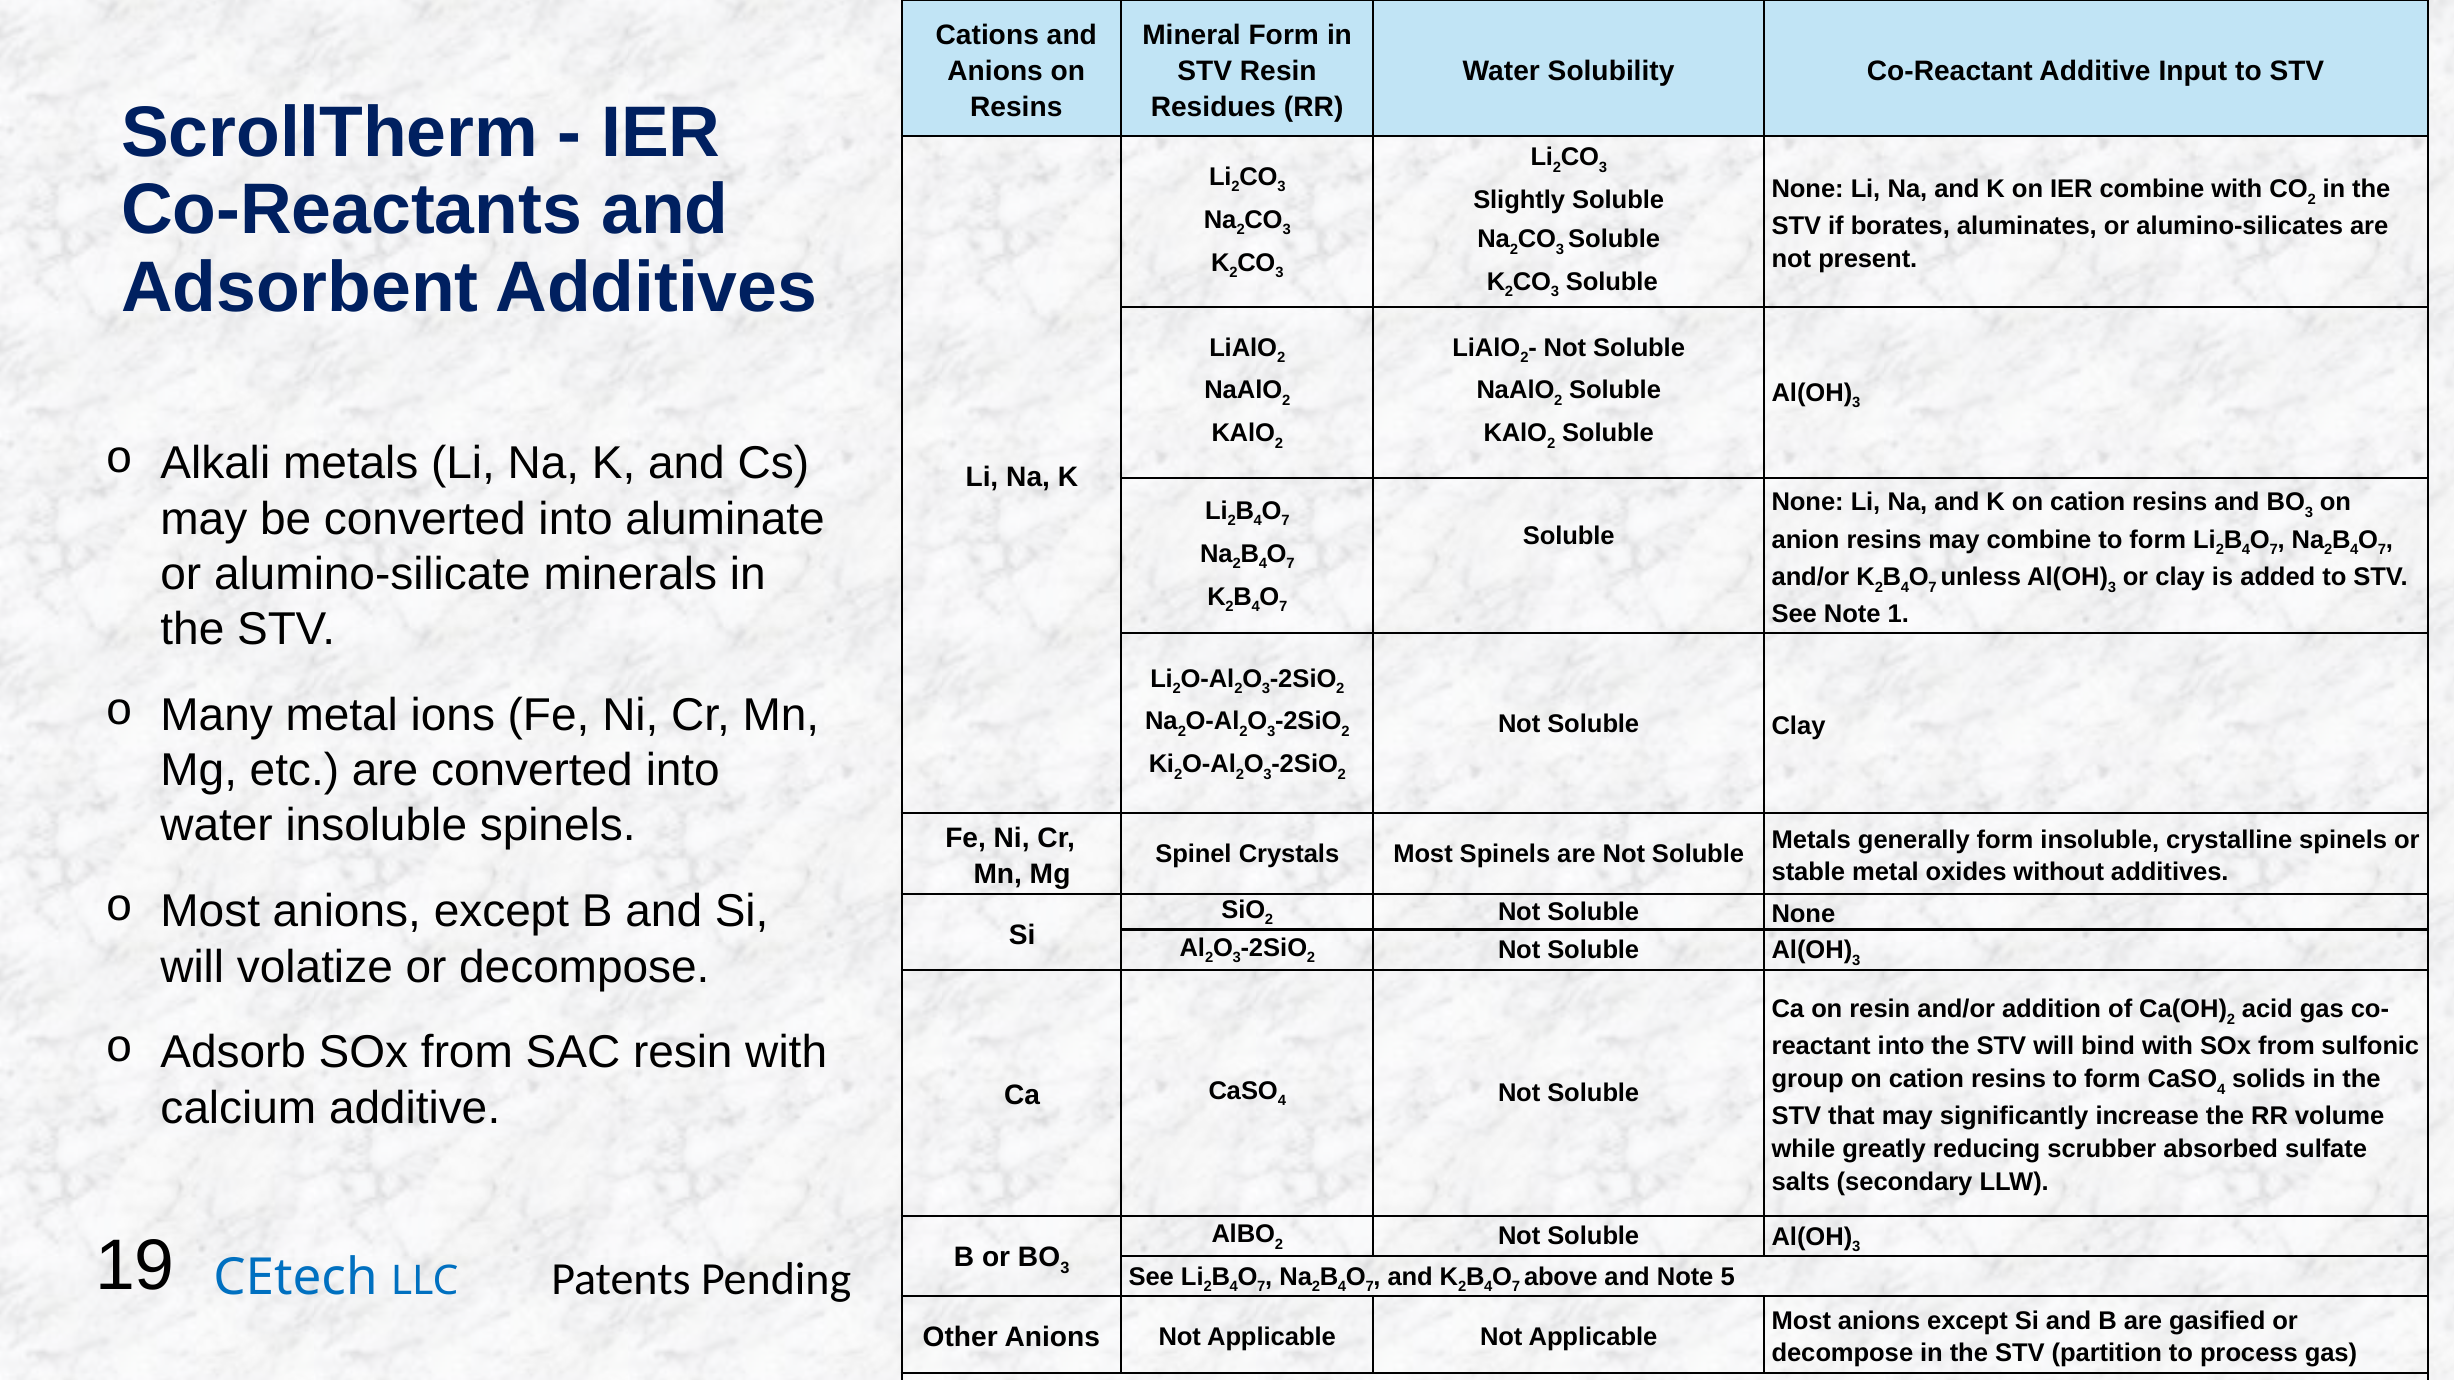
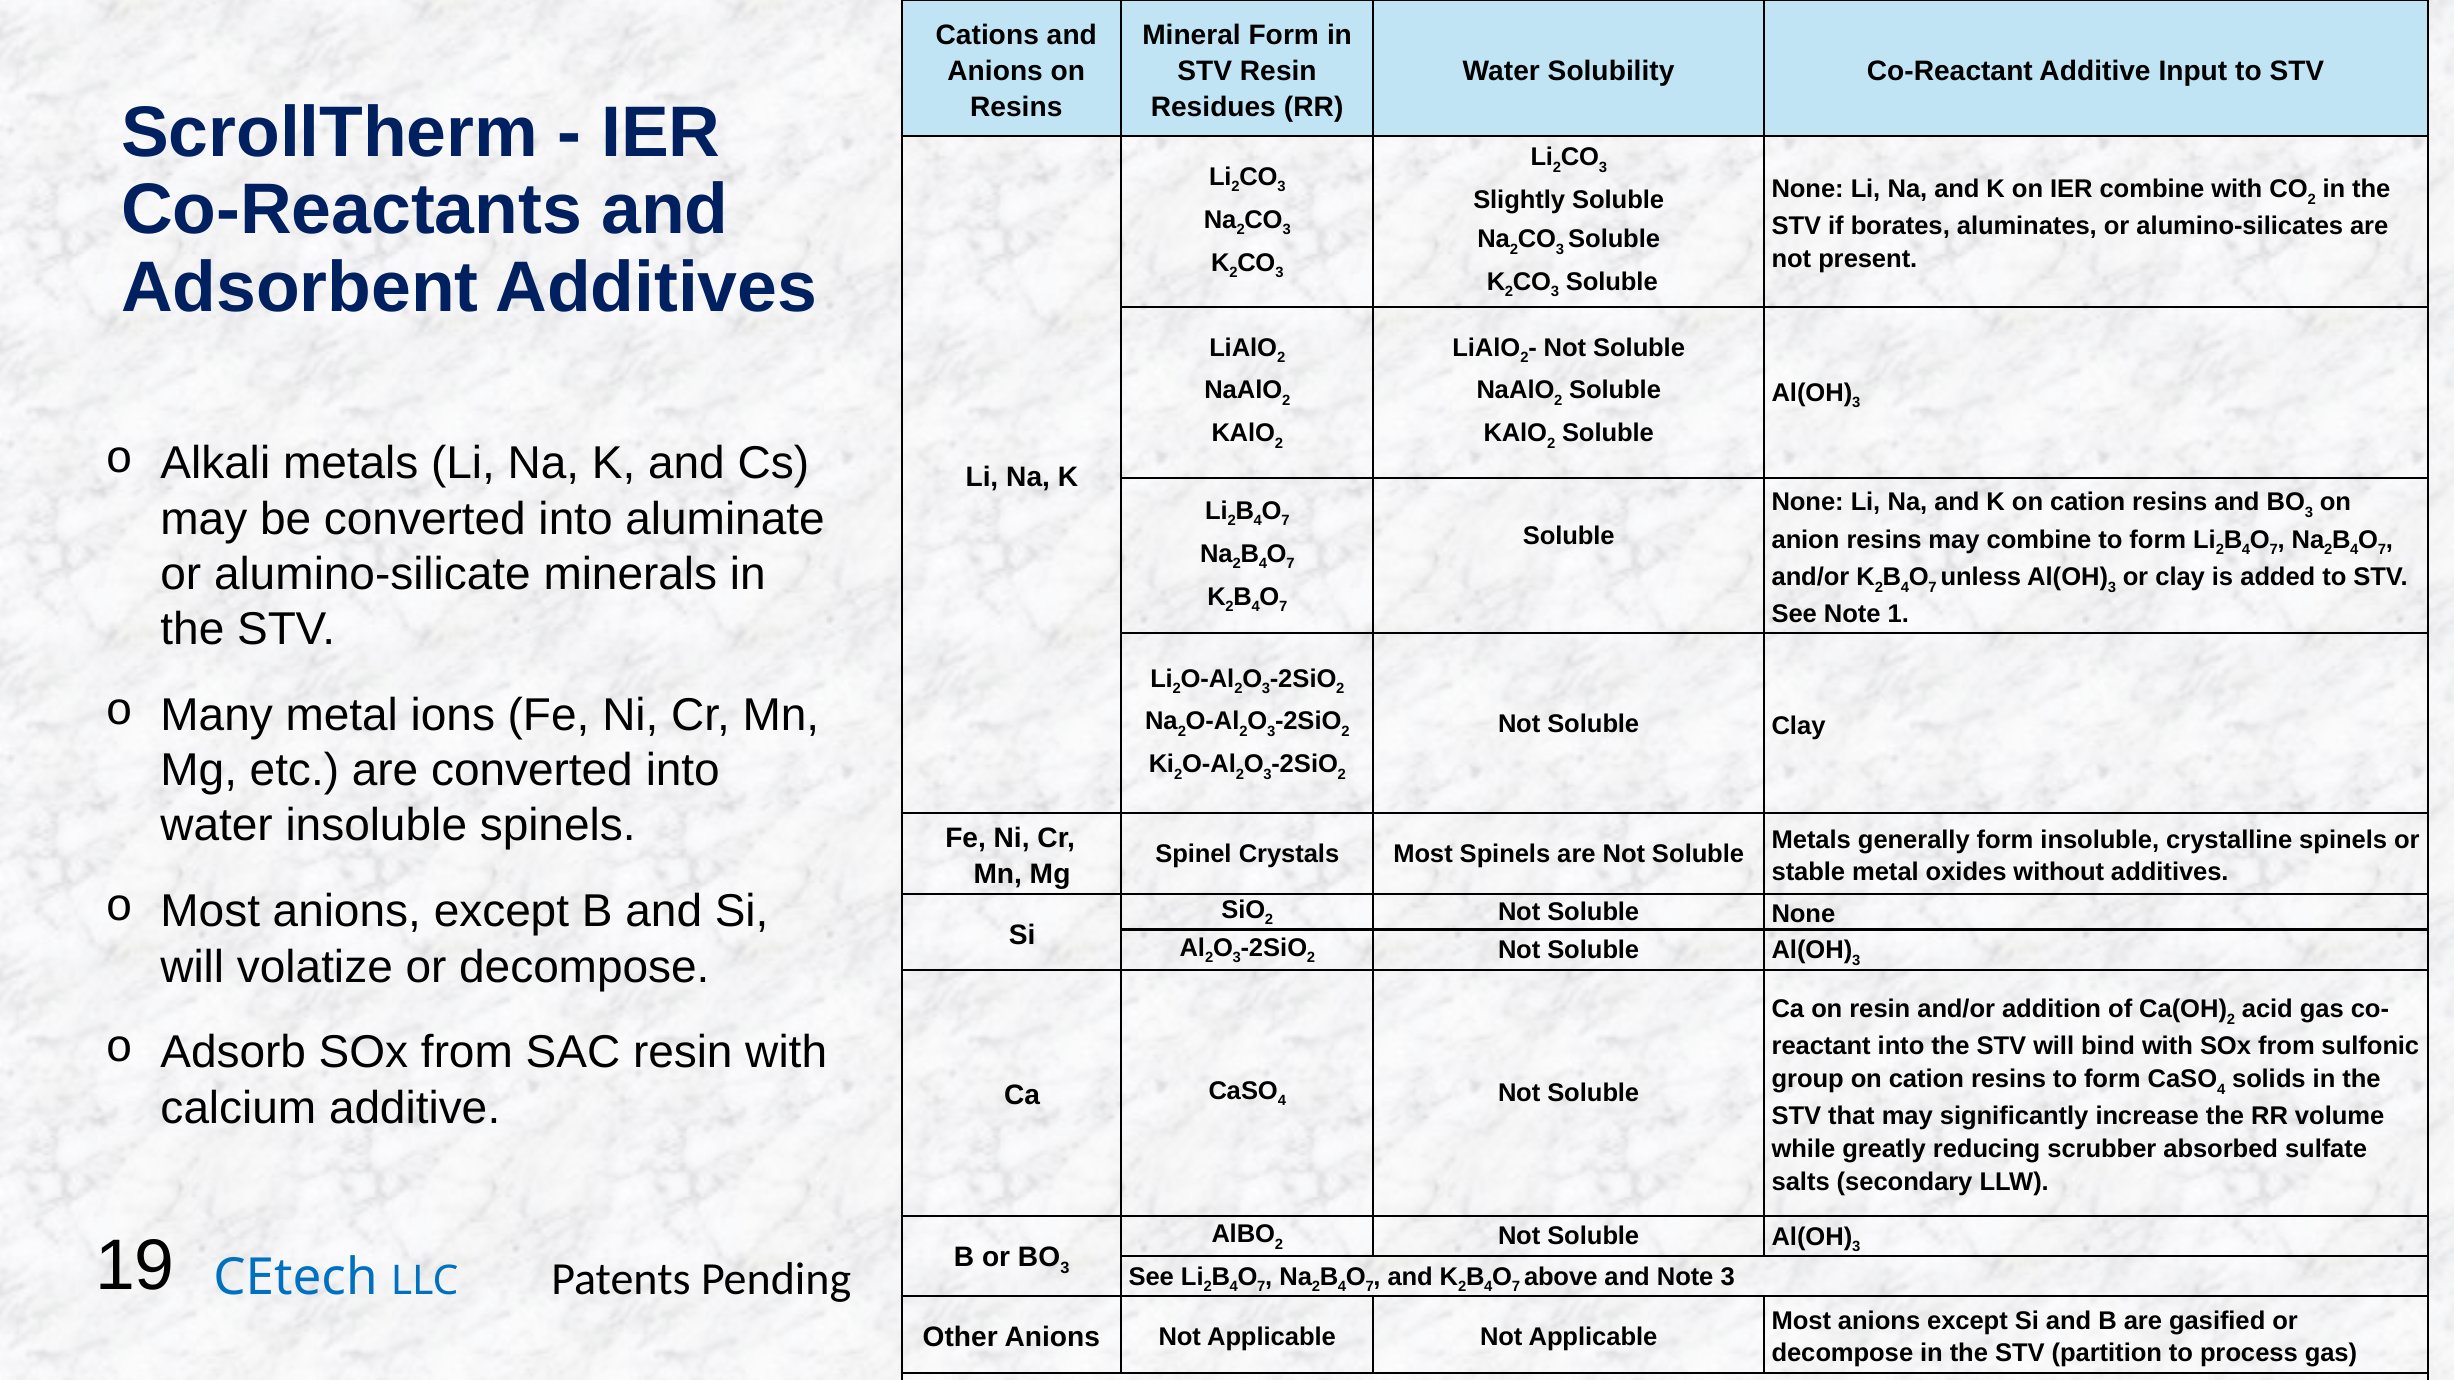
Note 5: 5 -> 3
